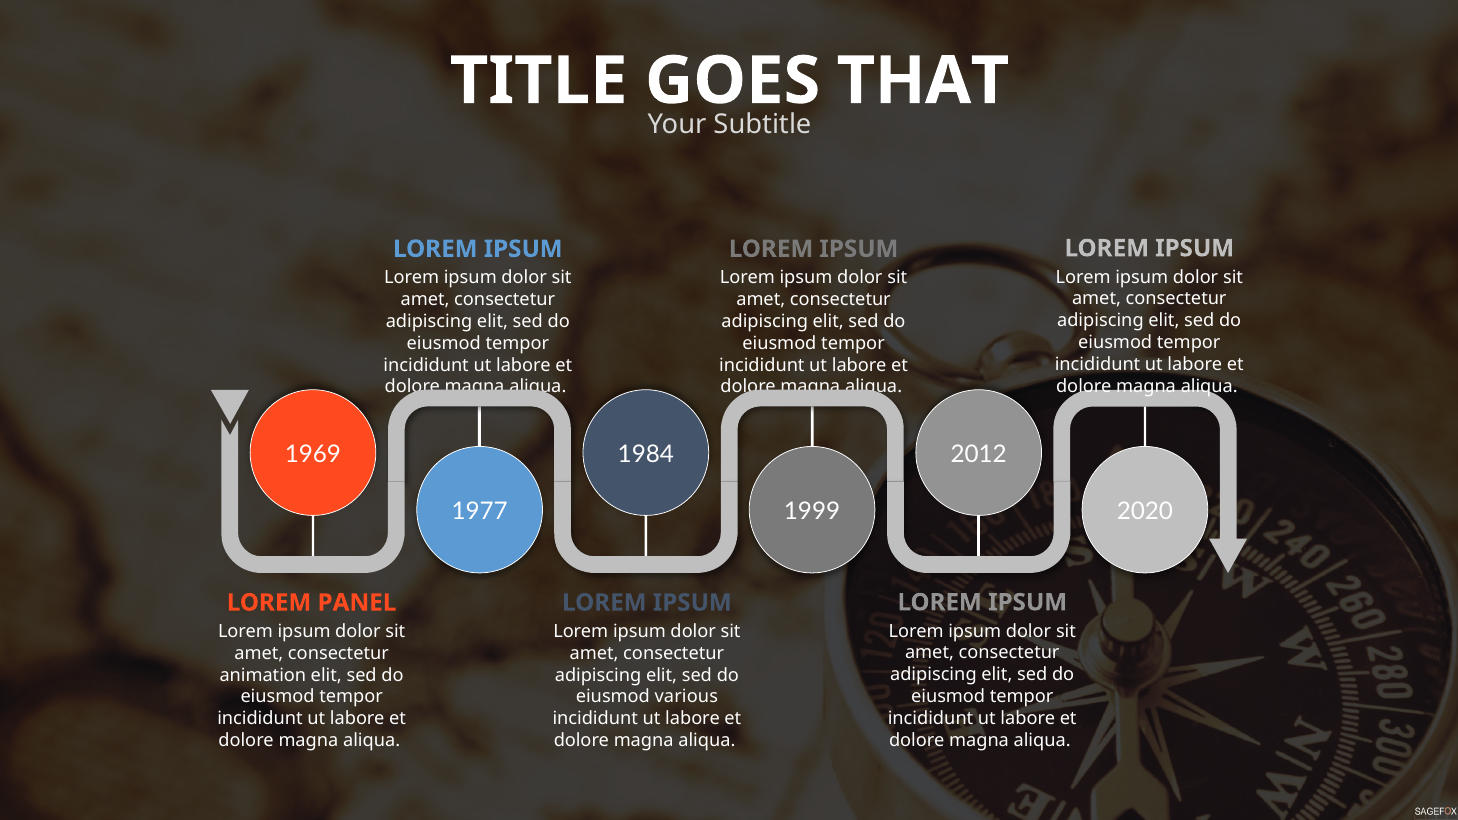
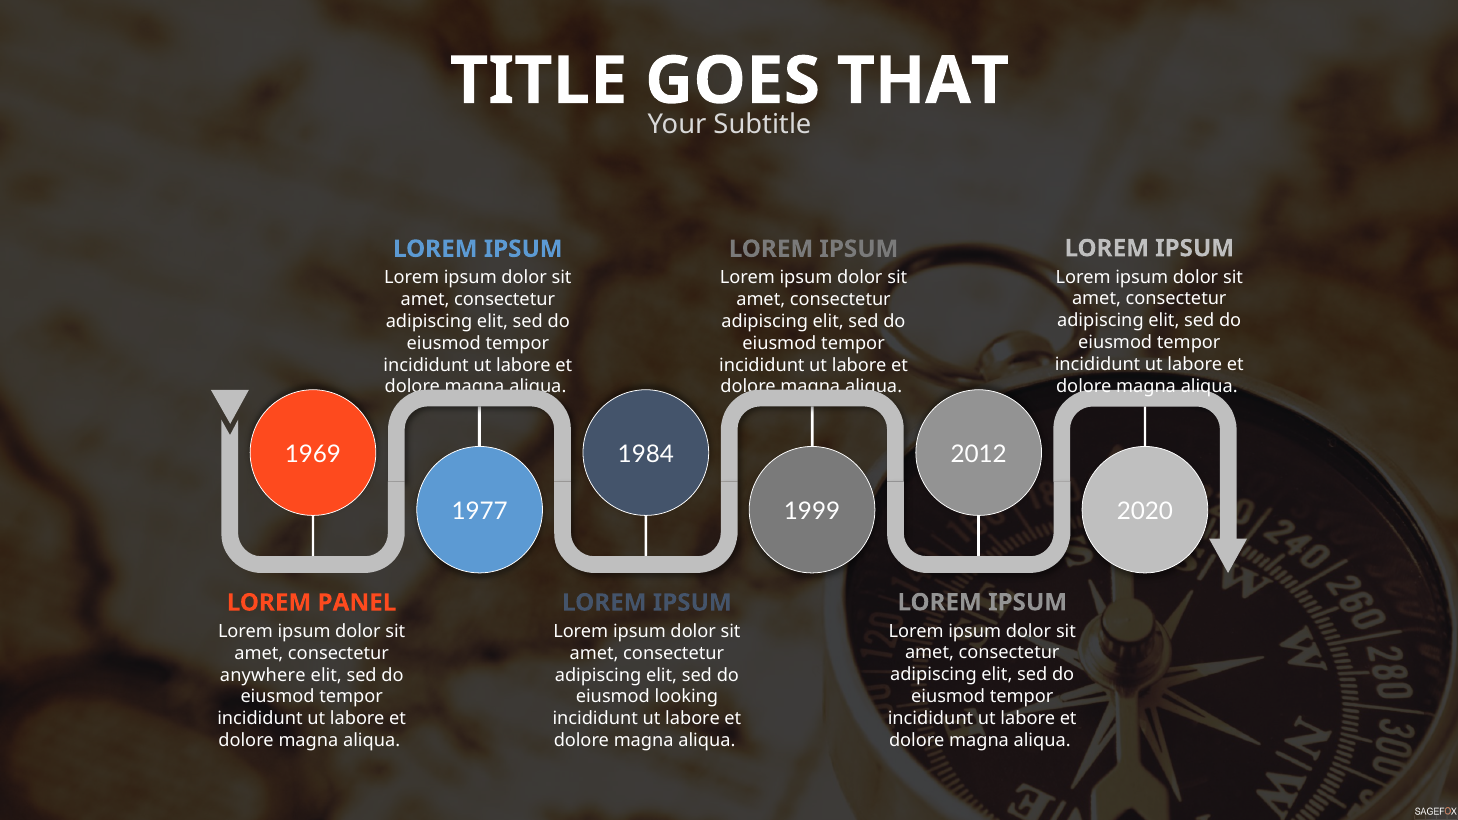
animation: animation -> anywhere
various: various -> looking
